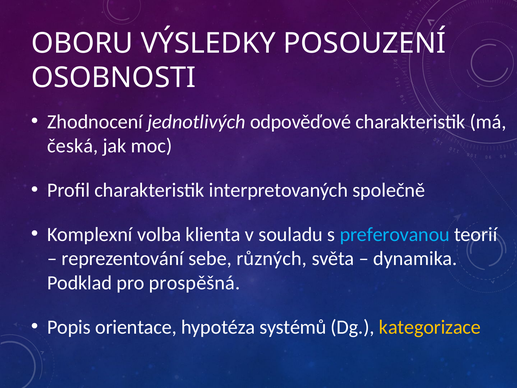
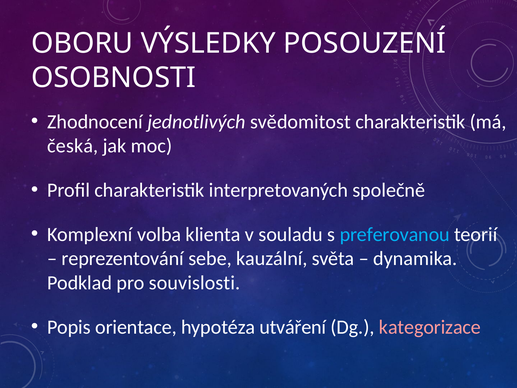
odpověďové: odpověďové -> svědomitost
různých: různých -> kauzální
prospěšná: prospěšná -> souvislosti
systémů: systémů -> utváření
kategorizace colour: yellow -> pink
